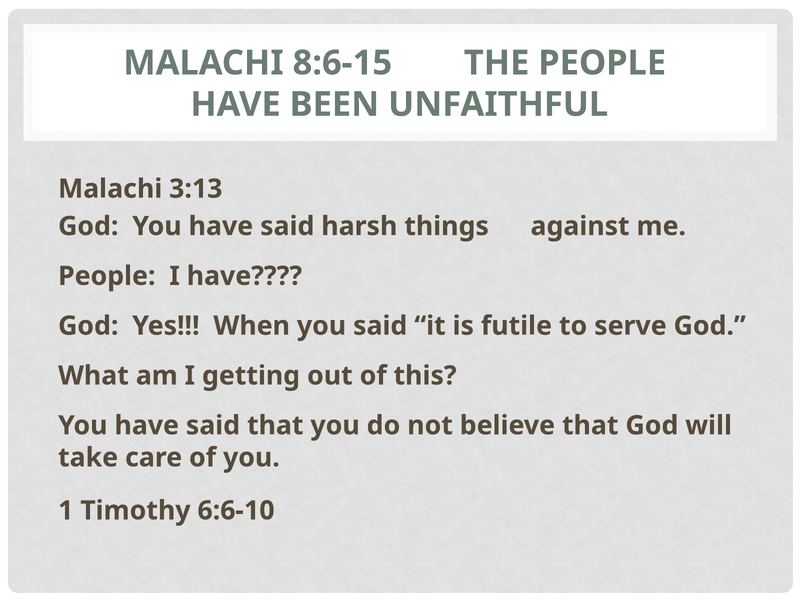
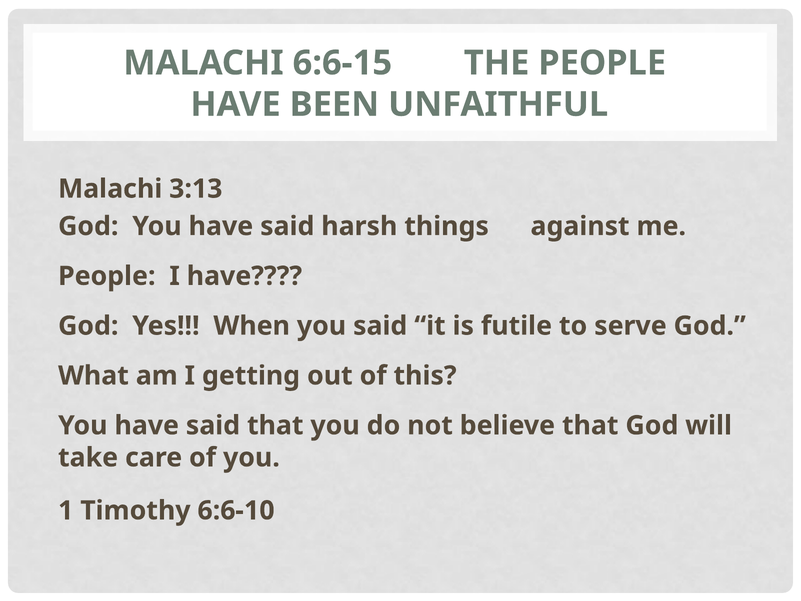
8:6-15: 8:6-15 -> 6:6-15
